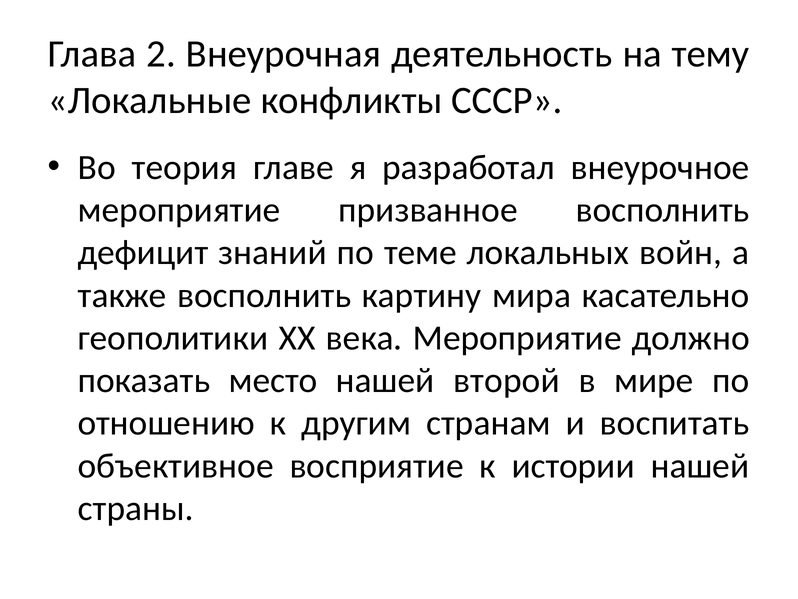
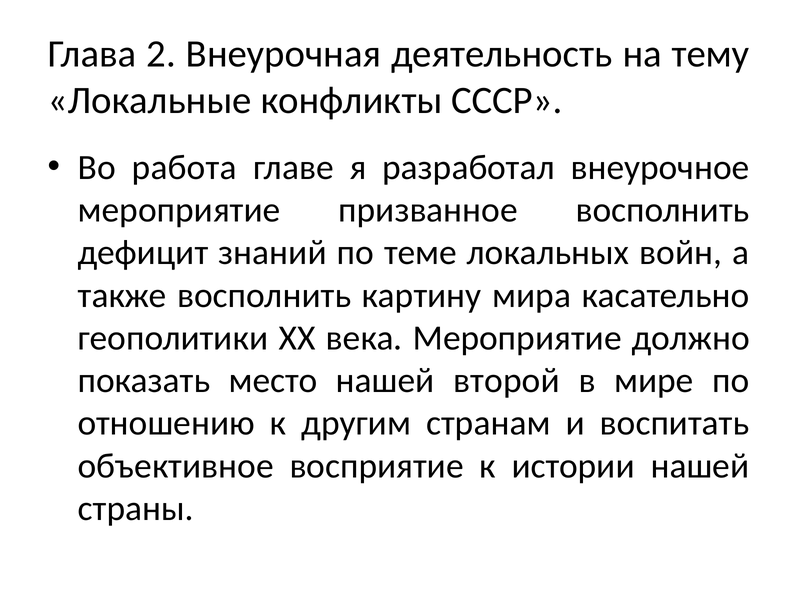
теория: теория -> работа
